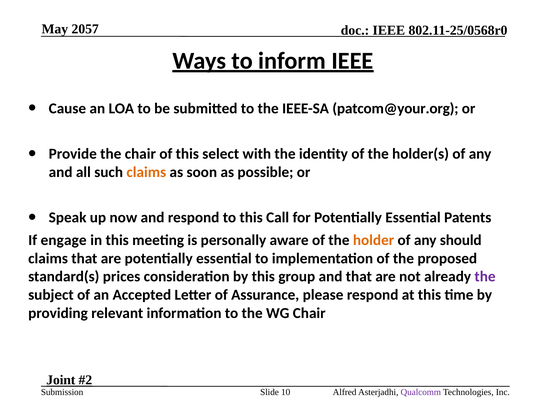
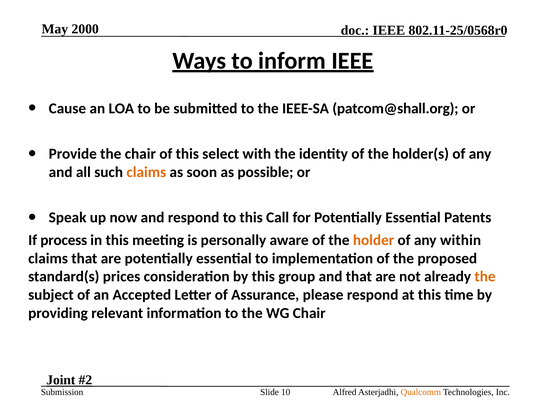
2057: 2057 -> 2000
patcom@your.org: patcom@your.org -> patcom@shall.org
engage: engage -> process
should: should -> within
the at (485, 277) colour: purple -> orange
Qualcomm colour: purple -> orange
